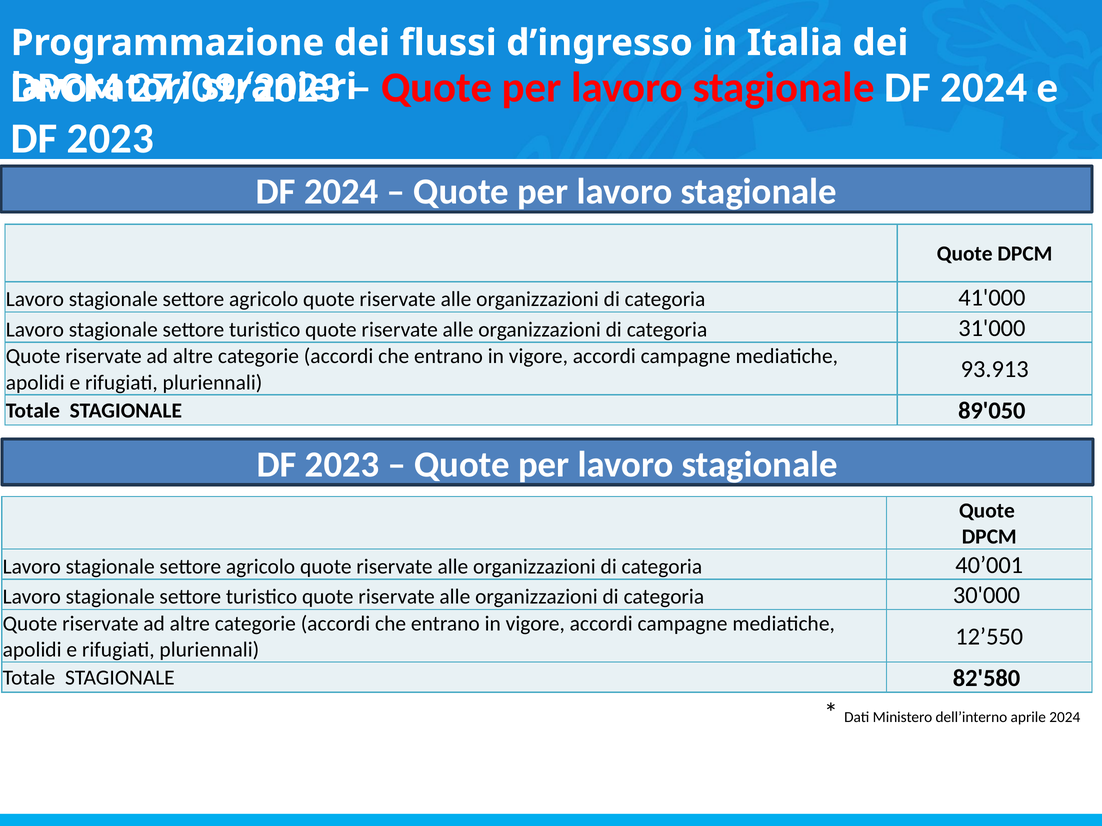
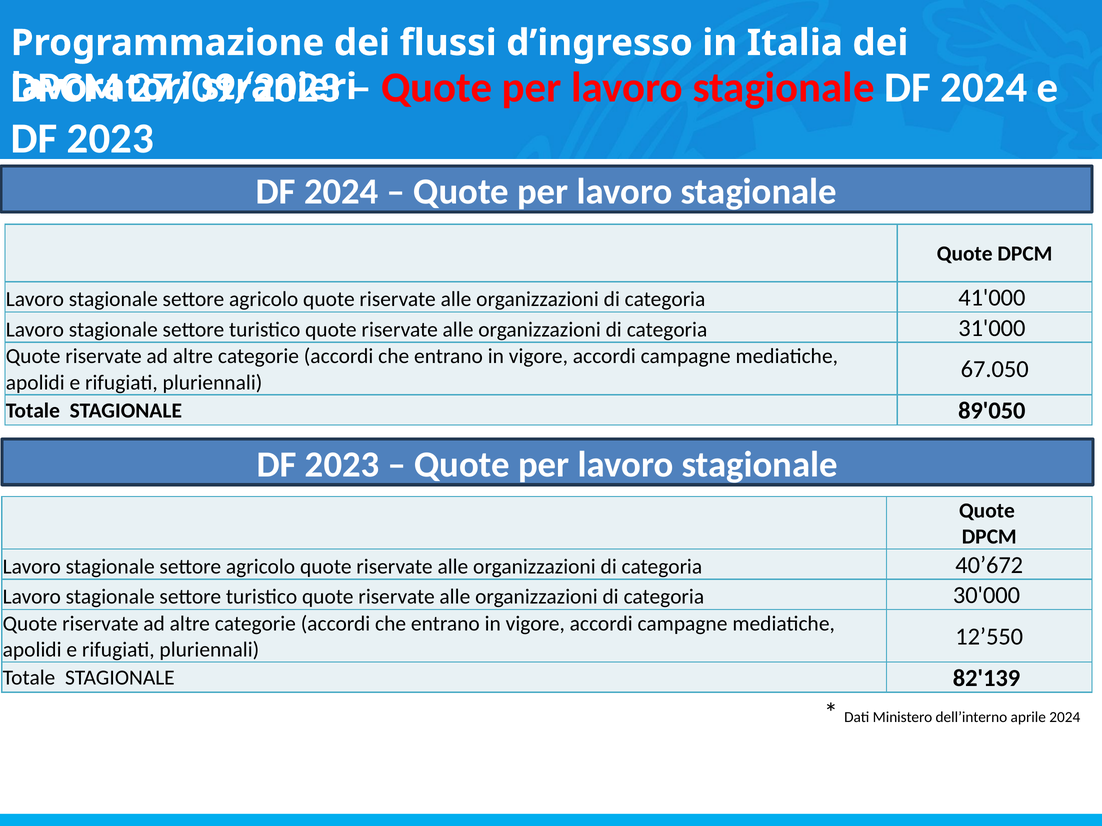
93.913: 93.913 -> 67.050
40’001: 40’001 -> 40’672
82'580: 82'580 -> 82'139
